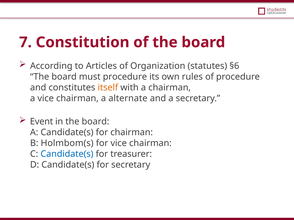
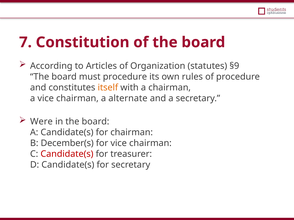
§6: §6 -> §9
Event: Event -> Were
Holmbom(s: Holmbom(s -> December(s
Candidate(s at (67, 154) colour: blue -> red
